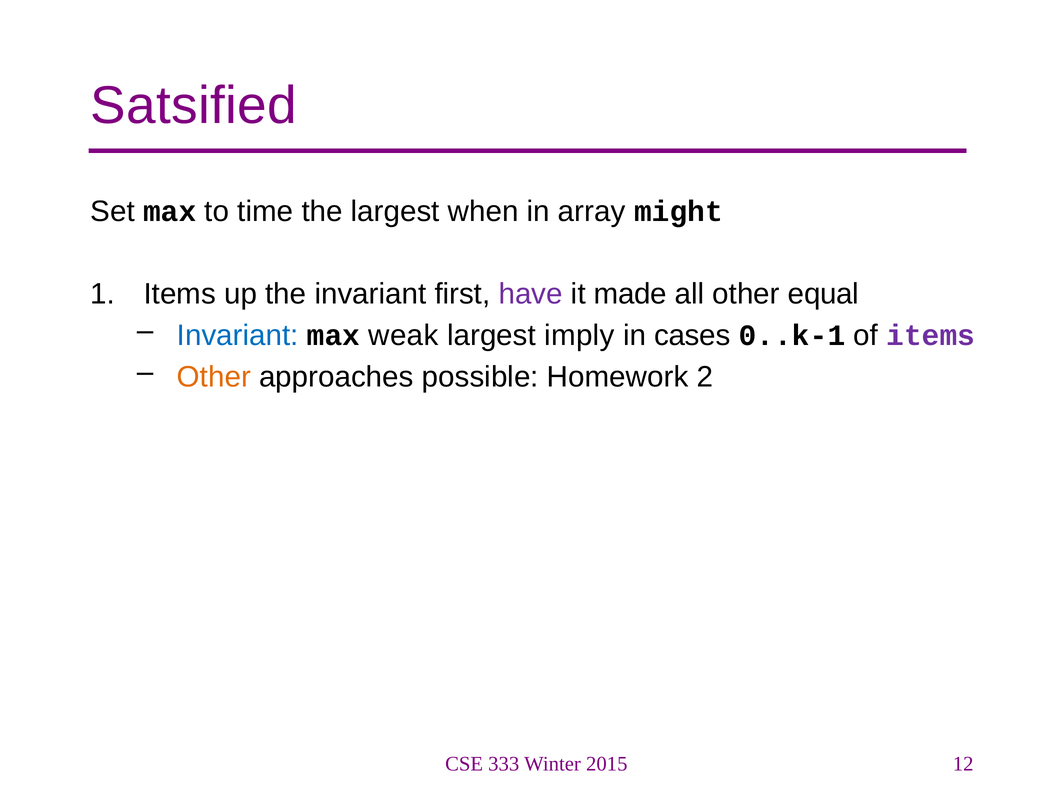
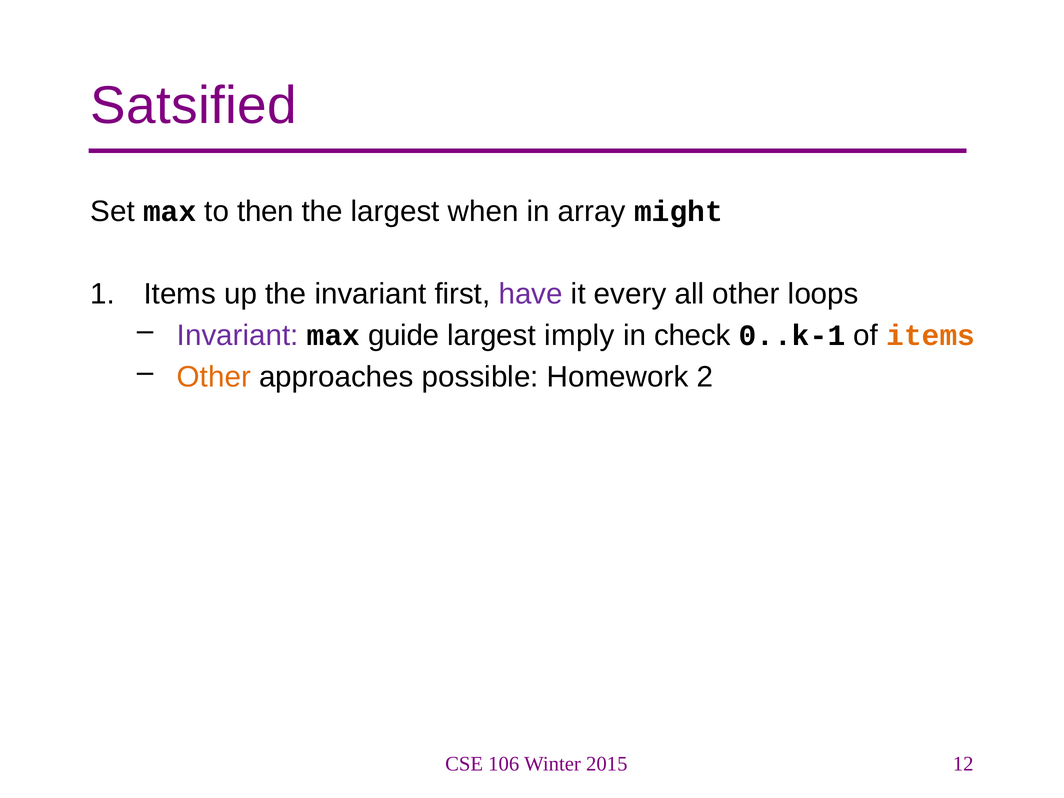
time: time -> then
made: made -> every
equal: equal -> loops
Invariant at (238, 335) colour: blue -> purple
weak: weak -> guide
cases: cases -> check
items at (931, 335) colour: purple -> orange
333: 333 -> 106
